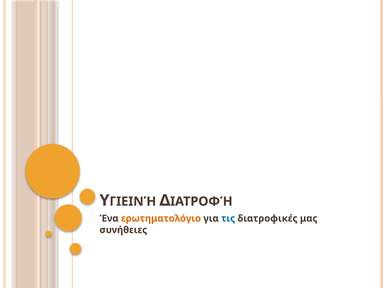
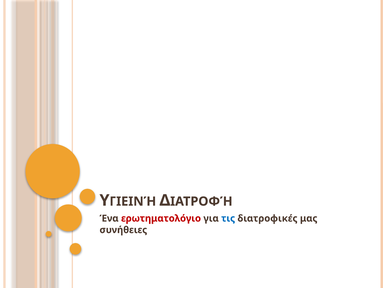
ερωτηματολόγιο colour: orange -> red
